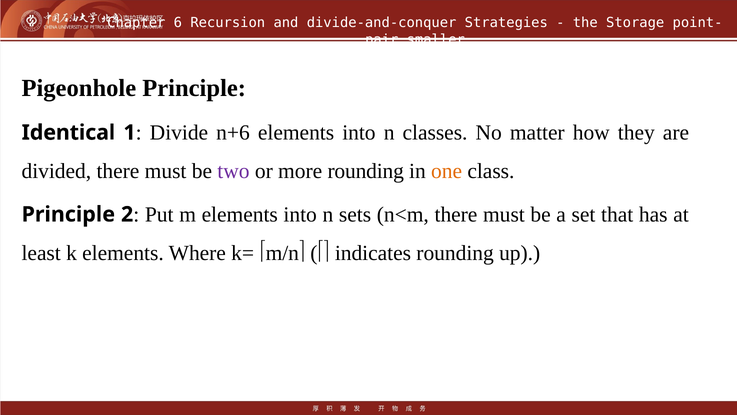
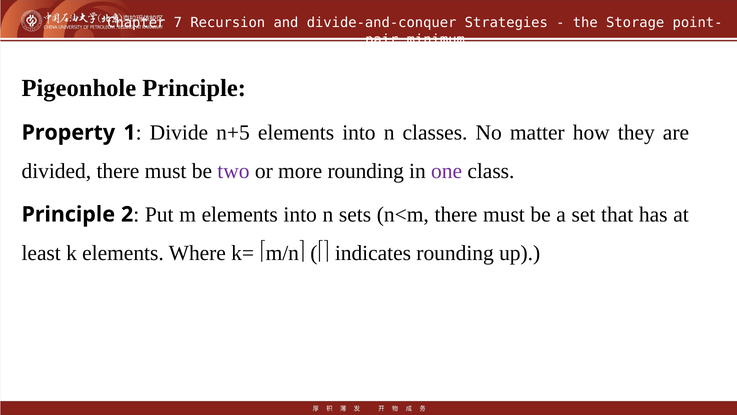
6: 6 -> 7
smaller: smaller -> minimum
Identical: Identical -> Property
n+6: n+6 -> n+5
one colour: orange -> purple
